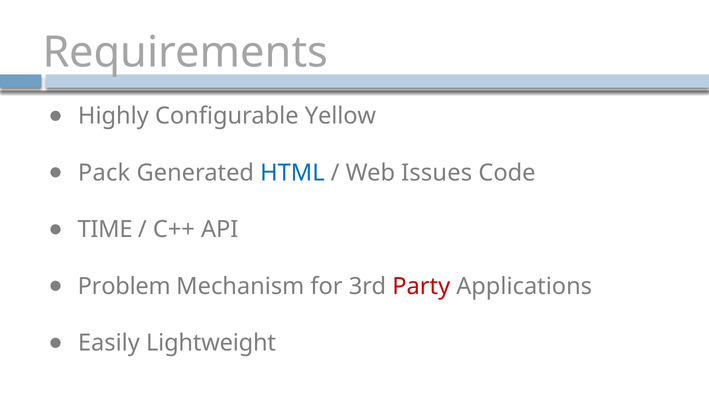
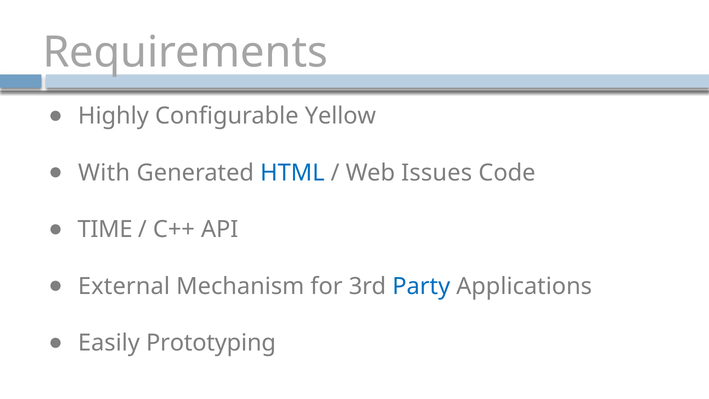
Pack: Pack -> With
Problem: Problem -> External
Party colour: red -> blue
Lightweight: Lightweight -> Prototyping
